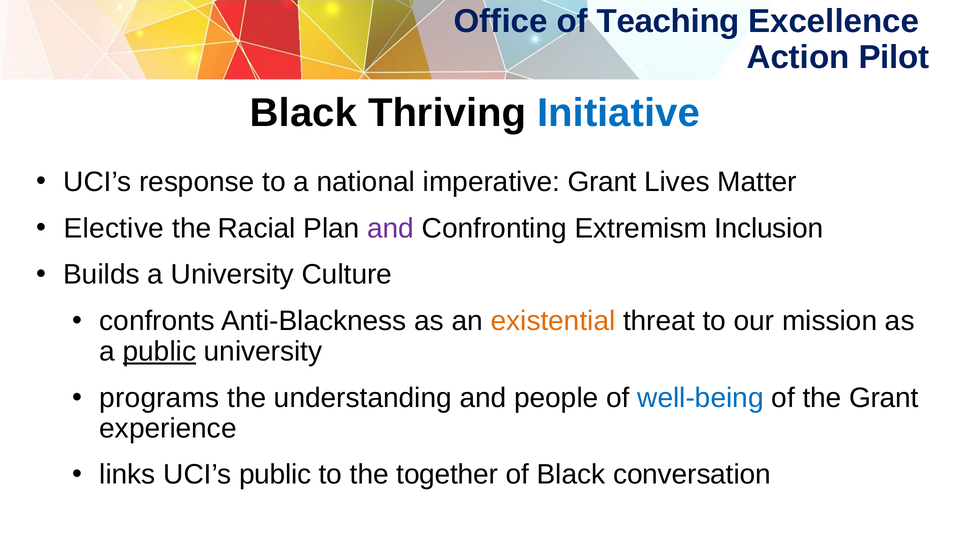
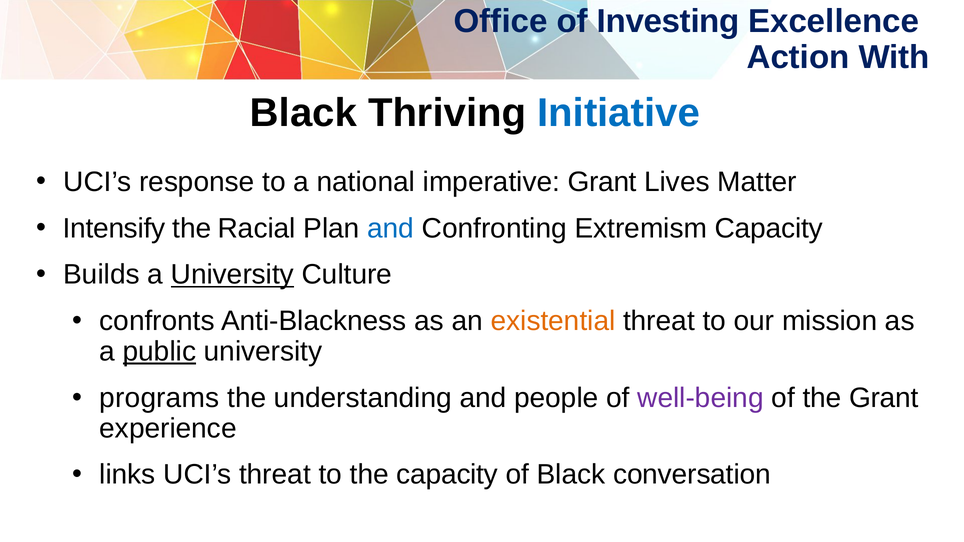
Teaching: Teaching -> Investing
Pilot: Pilot -> With
Elective: Elective -> Intensify
and at (391, 228) colour: purple -> blue
Extremism Inclusion: Inclusion -> Capacity
University at (232, 275) underline: none -> present
well-being colour: blue -> purple
UCI’s public: public -> threat
the together: together -> capacity
